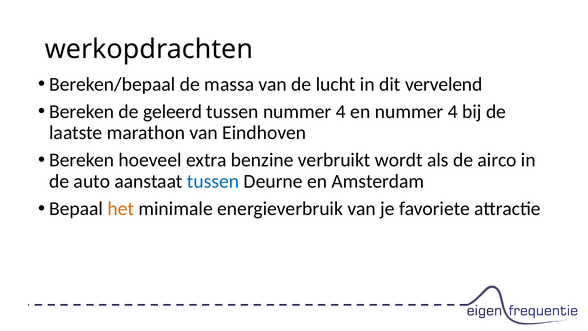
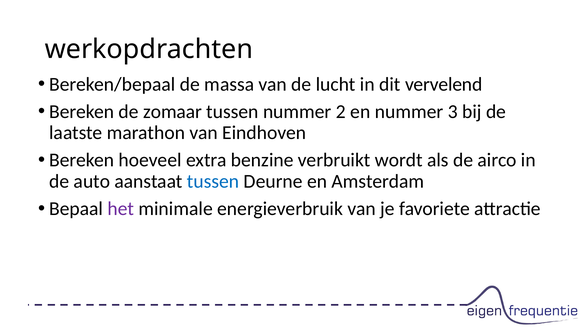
geleerd: geleerd -> zomaar
tussen nummer 4: 4 -> 2
en nummer 4: 4 -> 3
het colour: orange -> purple
